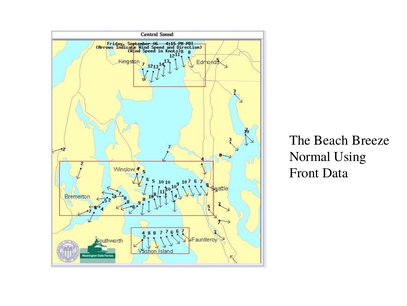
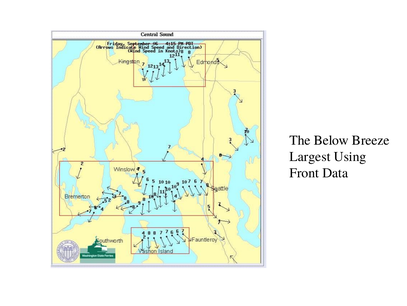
Beach: Beach -> Below
Normal: Normal -> Largest
